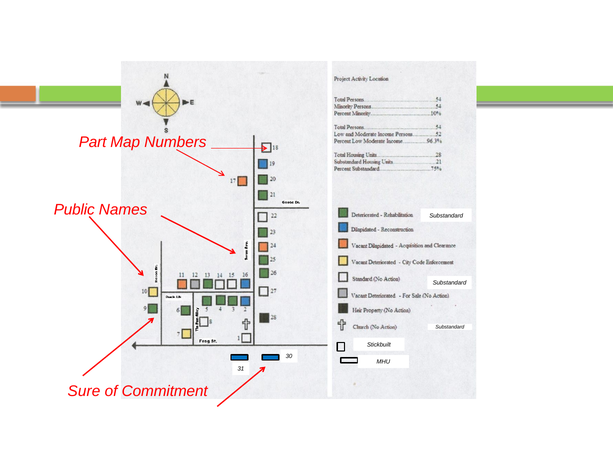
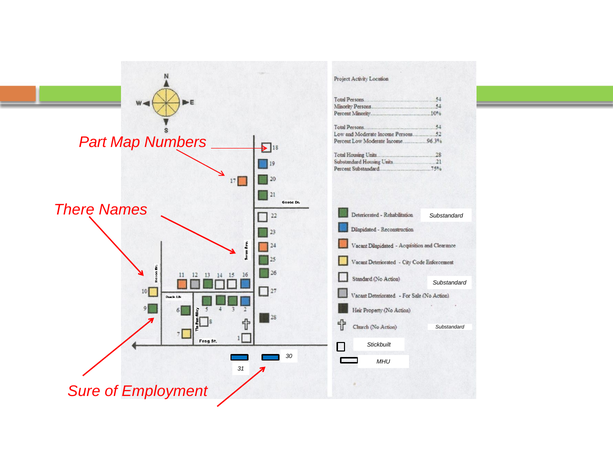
Public: Public -> There
Commitment: Commitment -> Employment
